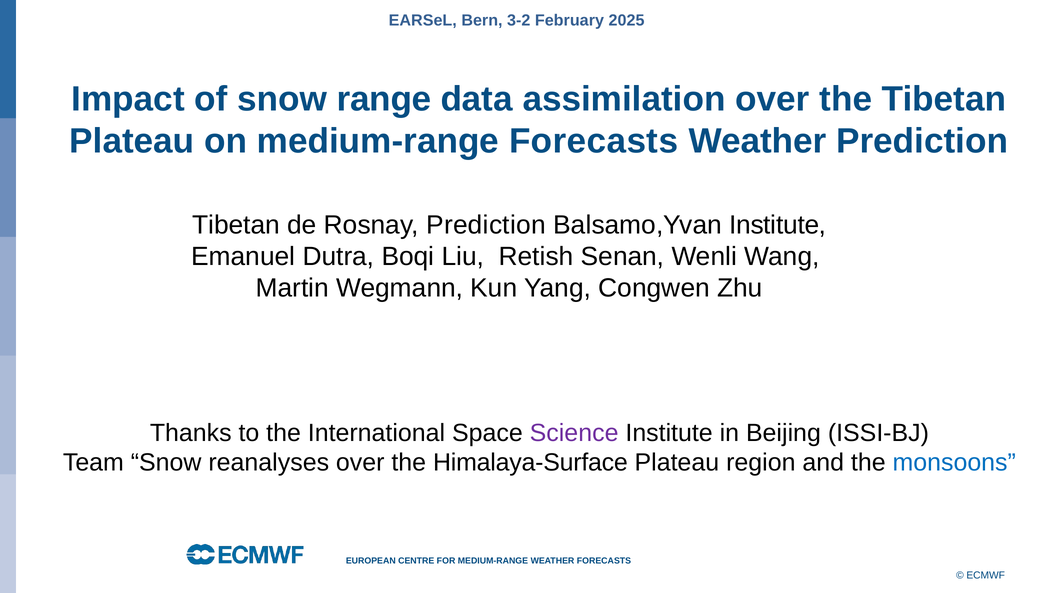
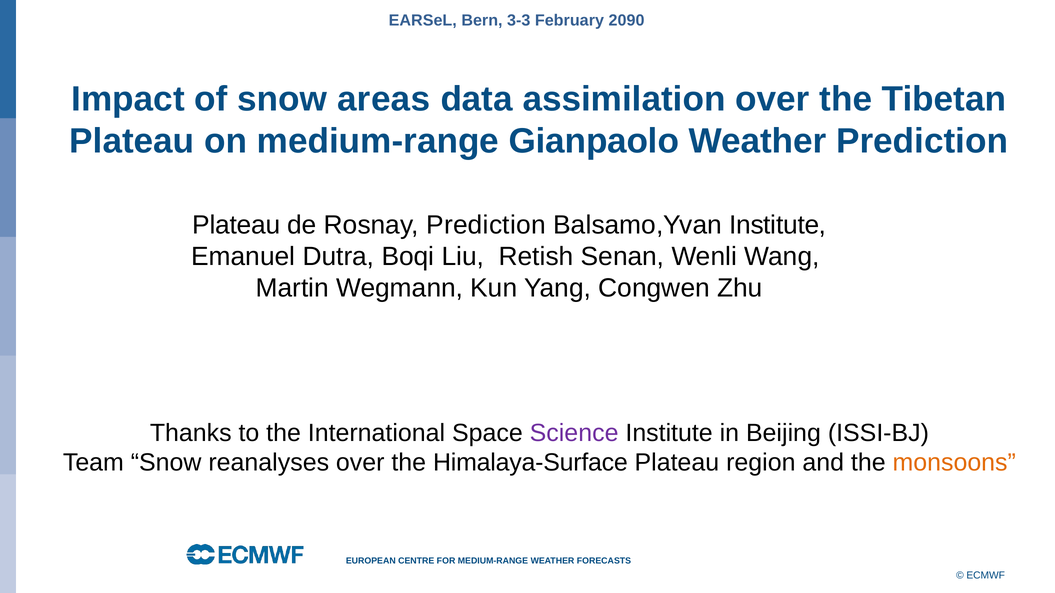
3-2: 3-2 -> 3-3
2025: 2025 -> 2090
range: range -> areas
medium-range Forecasts: Forecasts -> Gianpaolo
Tibetan at (236, 225): Tibetan -> Plateau
monsoons colour: blue -> orange
